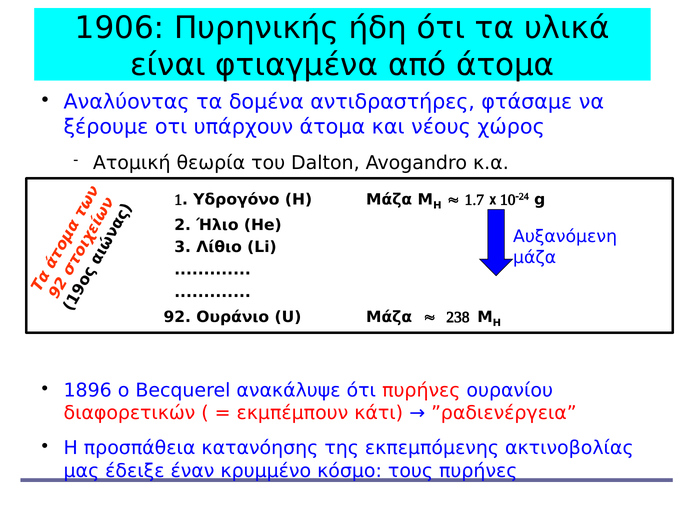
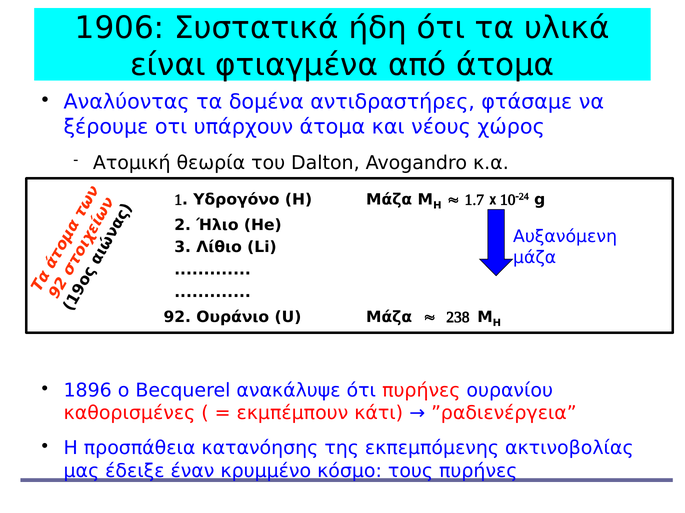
Πυρηνικής: Πυρηνικής -> Συστατικά
διαφορετικών: διαφορετικών -> καθορισμένες
